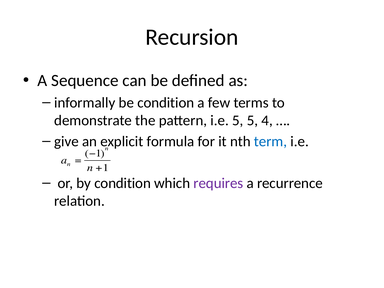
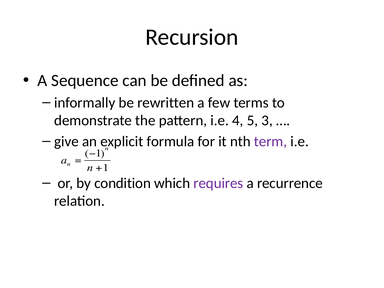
be condition: condition -> rewritten
i.e 5: 5 -> 4
4: 4 -> 3
term colour: blue -> purple
